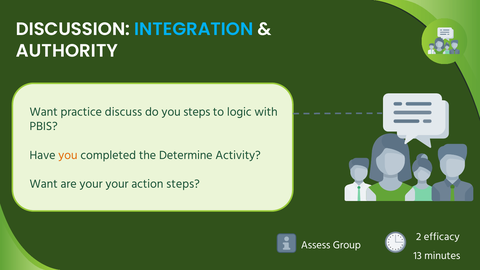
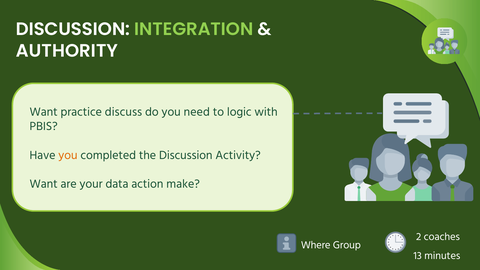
INTEGRATION colour: light blue -> light green
you steps: steps -> need
the Determine: Determine -> Discussion
your your: your -> data
action steps: steps -> make
efficacy: efficacy -> coaches
Assess: Assess -> Where
